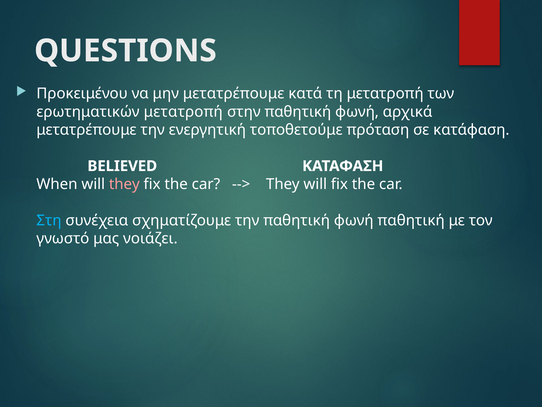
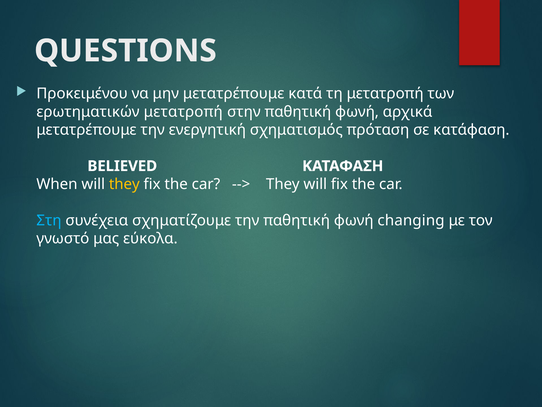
τοποθετούμε: τοποθετούμε -> σχηματισμός
they at (124, 184) colour: pink -> yellow
φωνή παθητική: παθητική -> changing
νοιάζει: νοιάζει -> εύκολα
